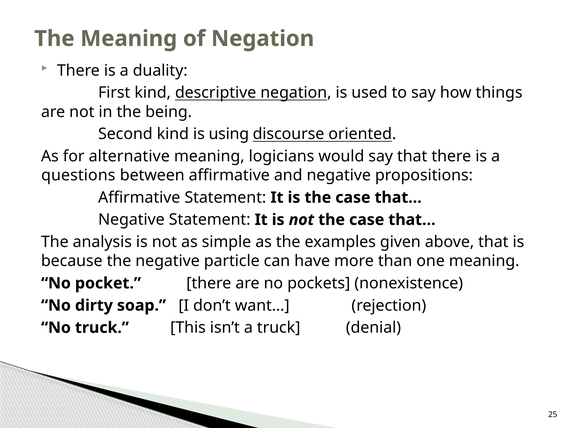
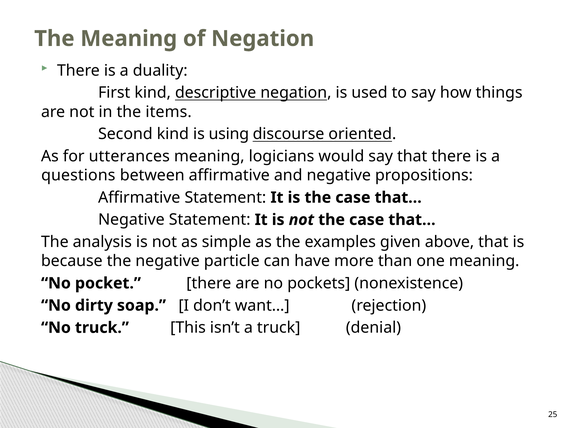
being: being -> items
alternative: alternative -> utterances
